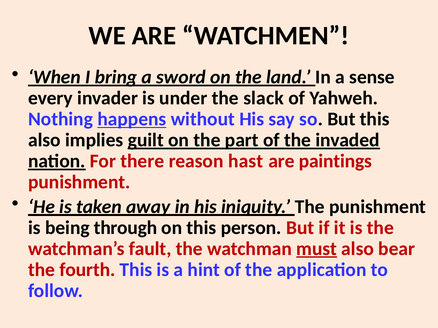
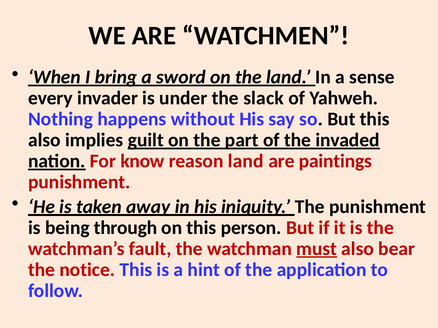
happens underline: present -> none
there: there -> know
reason hast: hast -> land
fourth: fourth -> notice
